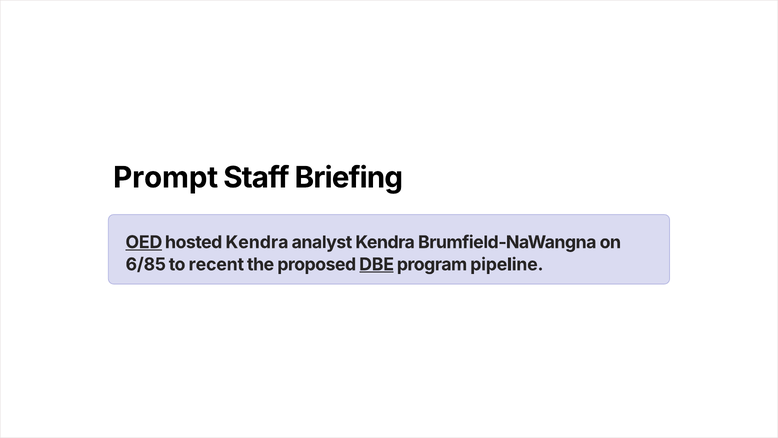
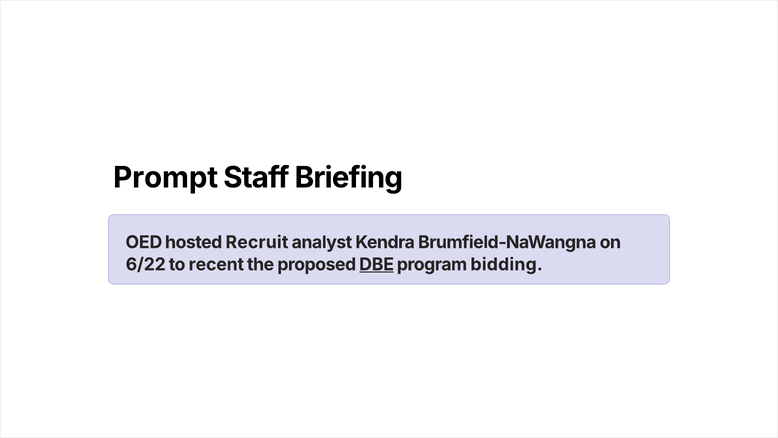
OED underline: present -> none
hosted Kendra: Kendra -> Recruit
6/85: 6/85 -> 6/22
pipeline: pipeline -> bidding
